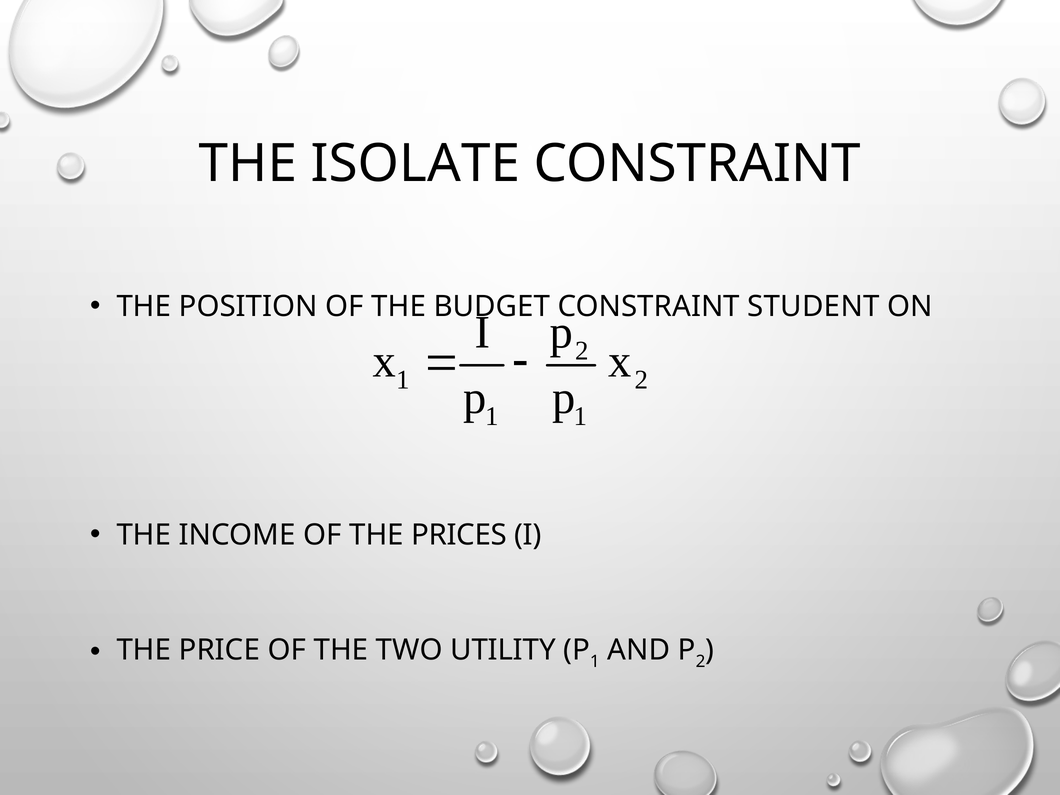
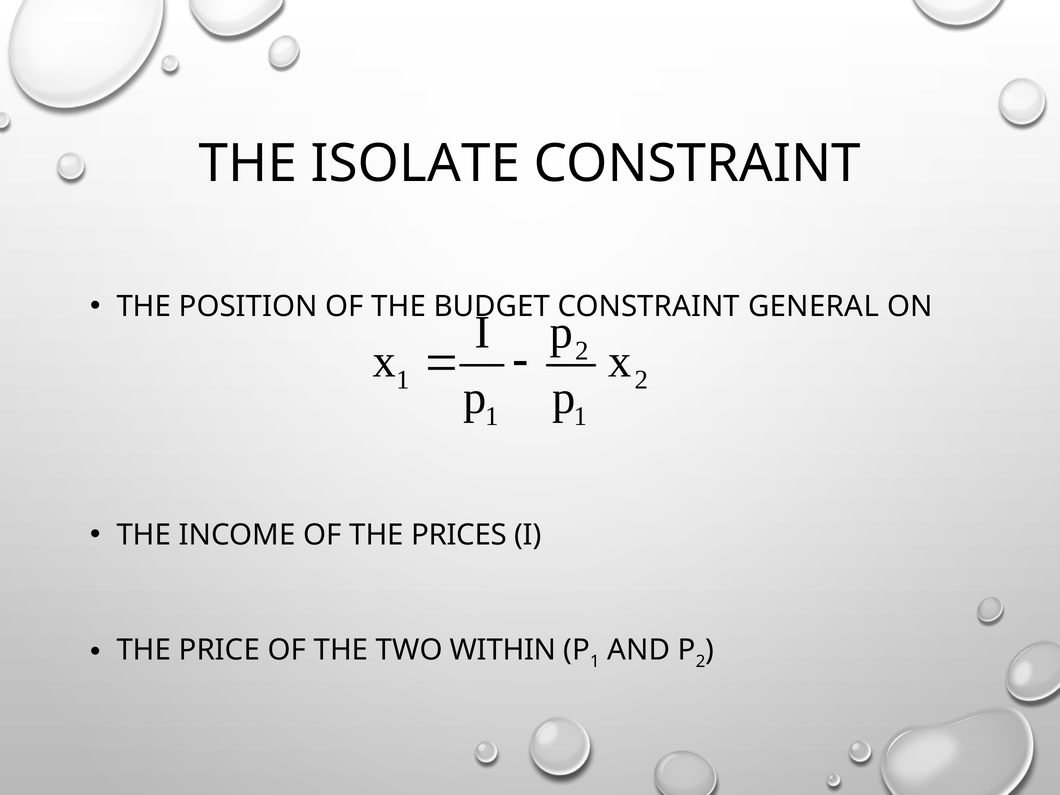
STUDENT: STUDENT -> GENERAL
UTILITY: UTILITY -> WITHIN
